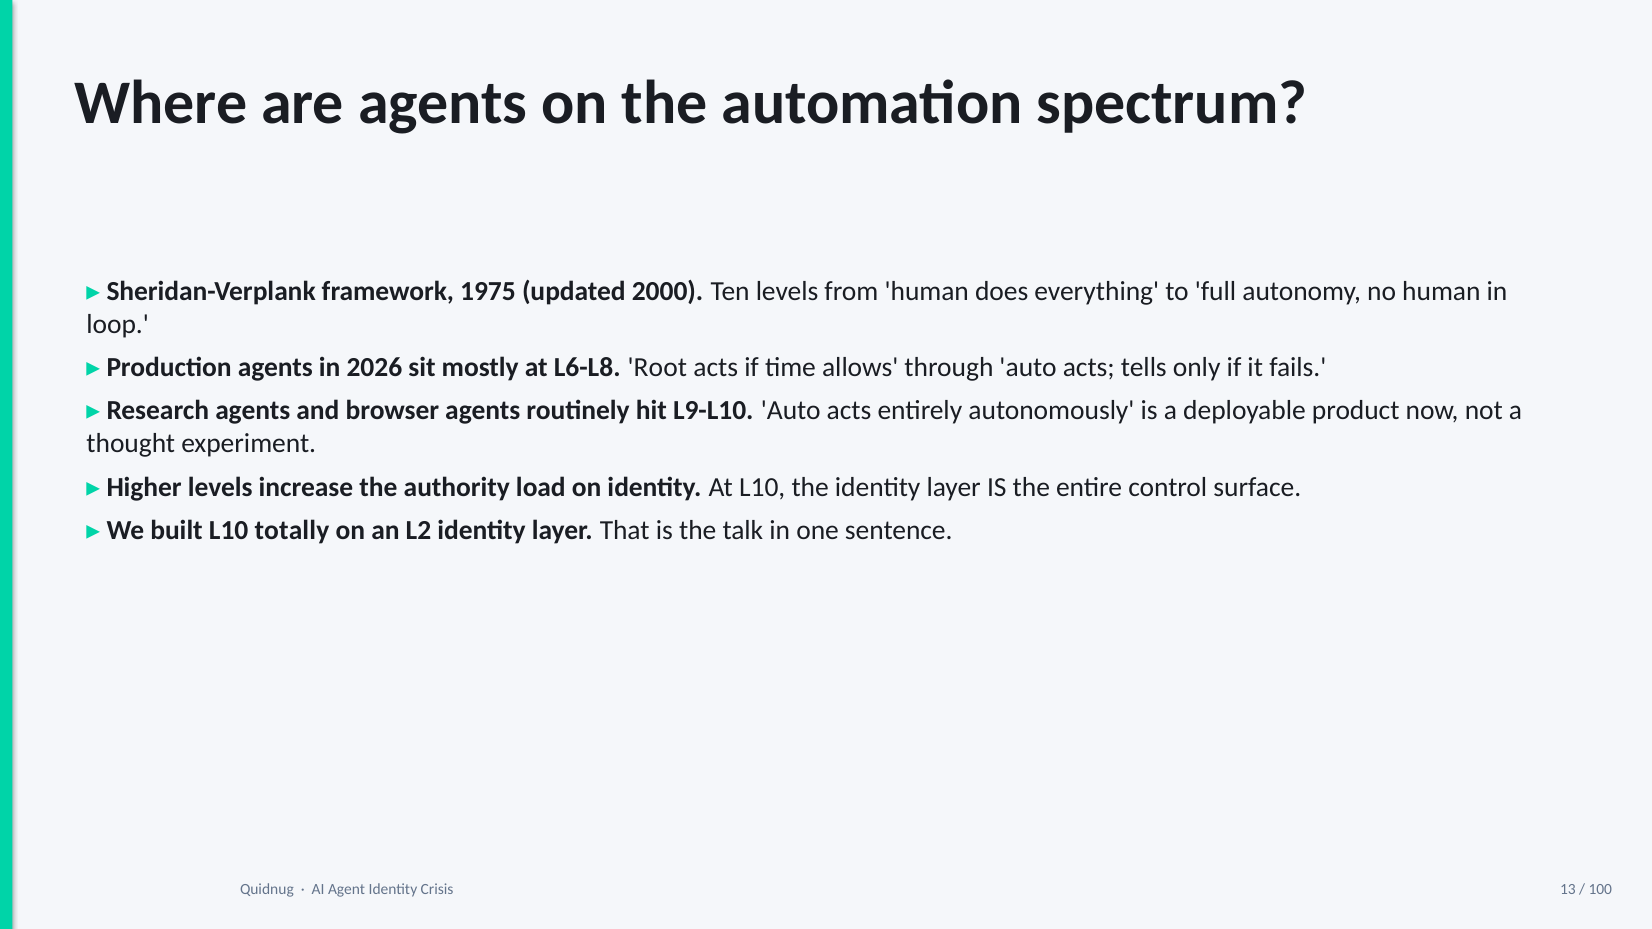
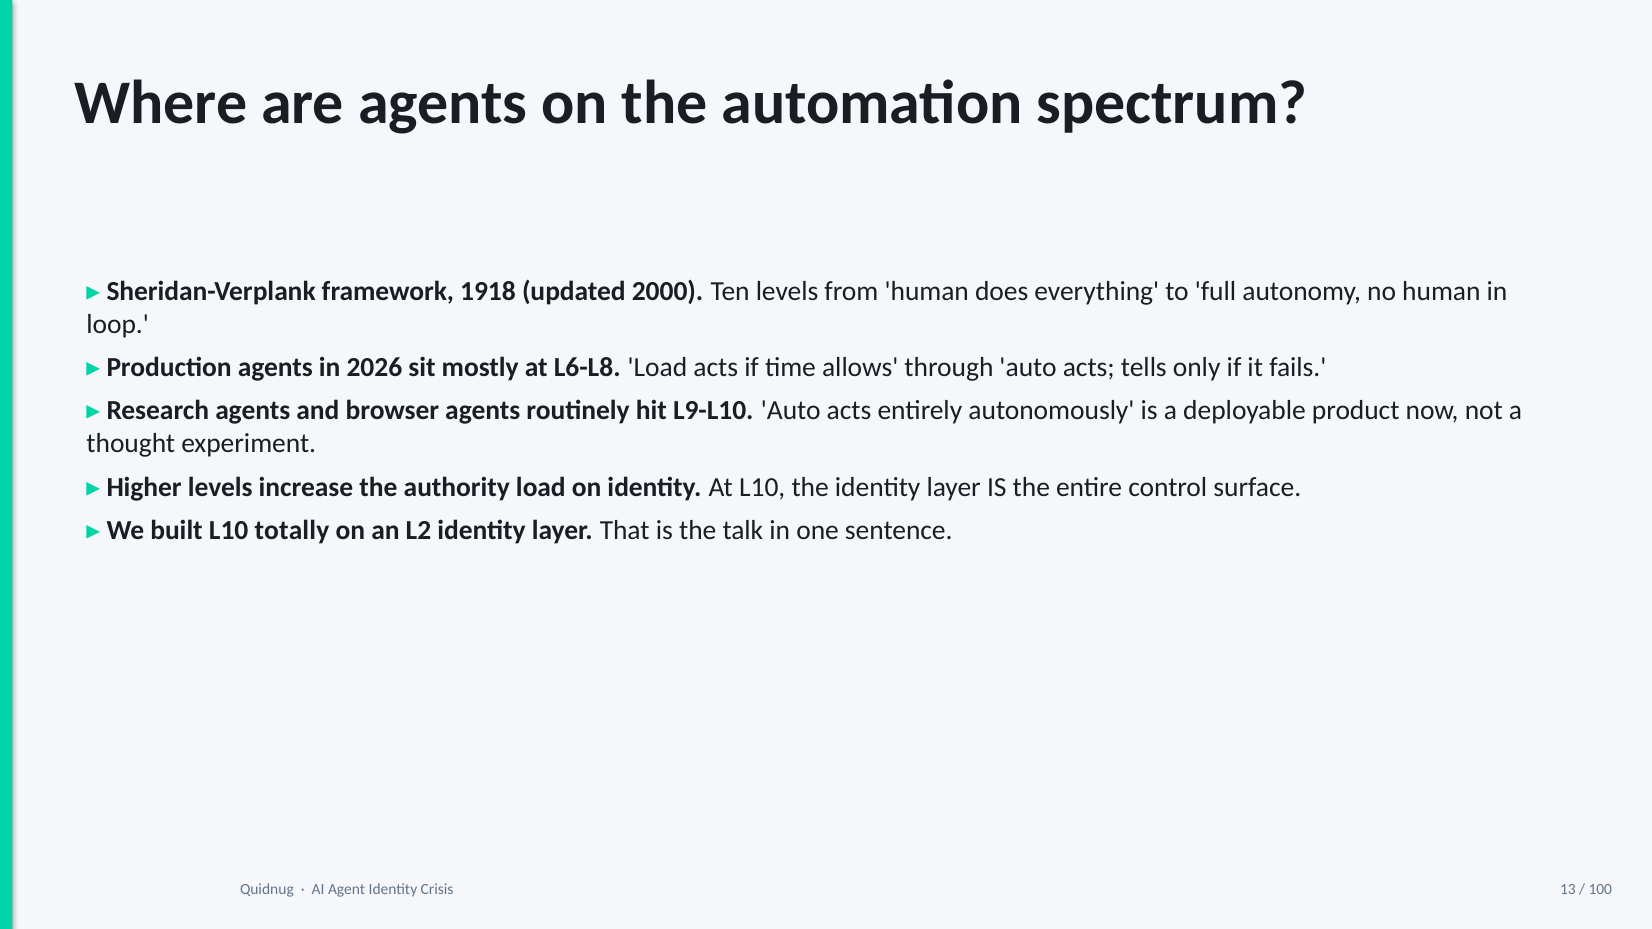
1975: 1975 -> 1918
L6-L8 Root: Root -> Load
